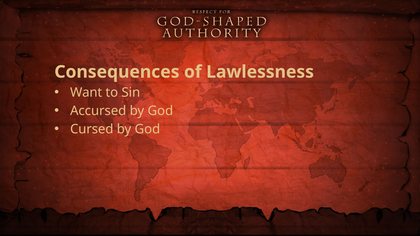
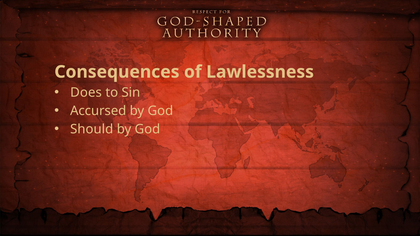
Want: Want -> Does
Cursed: Cursed -> Should
